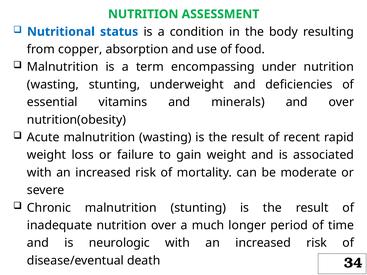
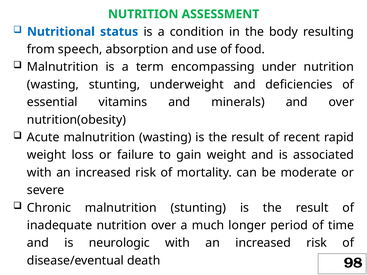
copper: copper -> speech
34: 34 -> 98
